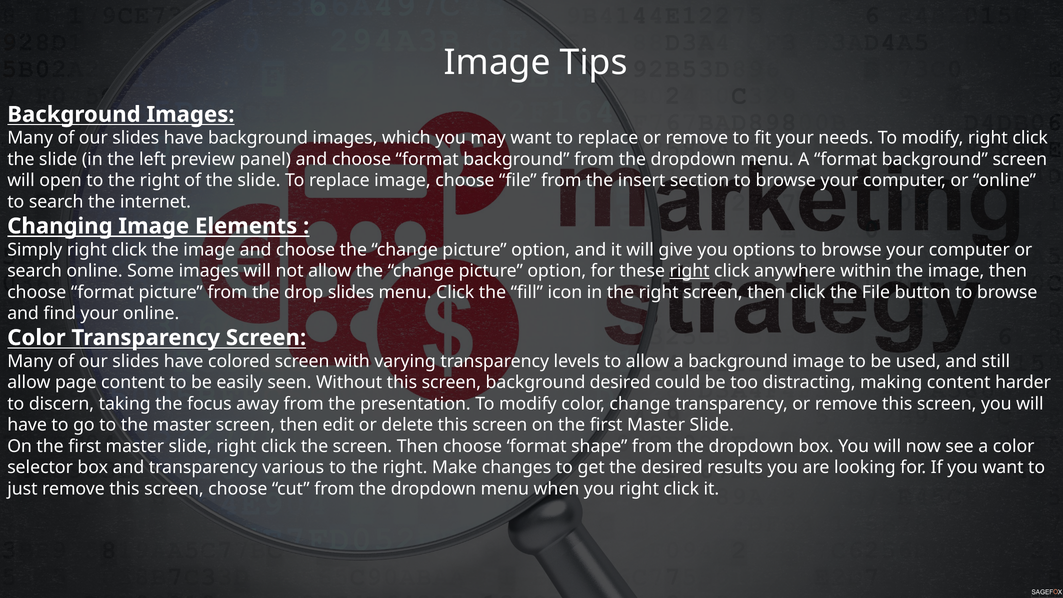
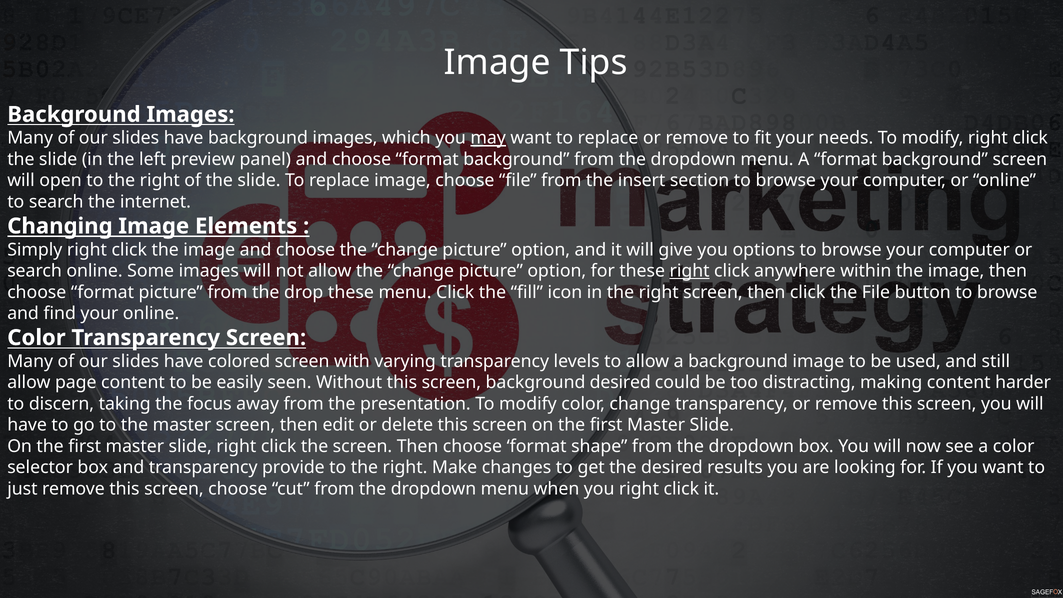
may underline: none -> present
drop slides: slides -> these
various: various -> provide
